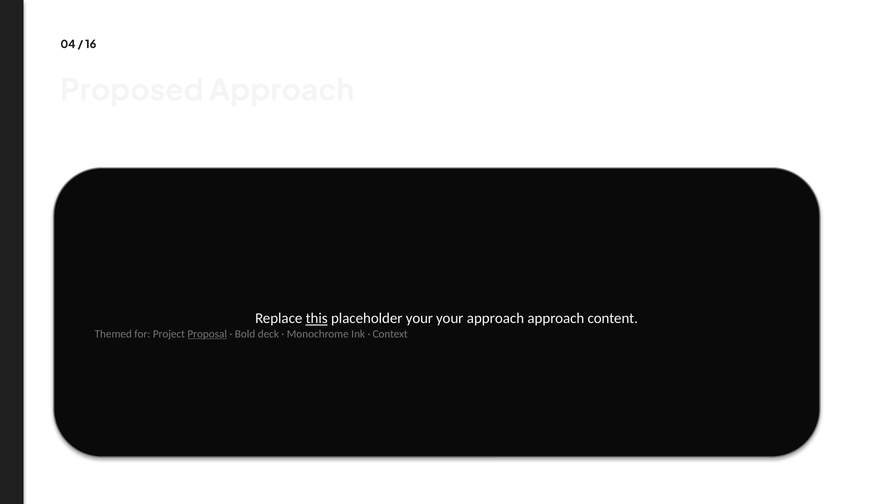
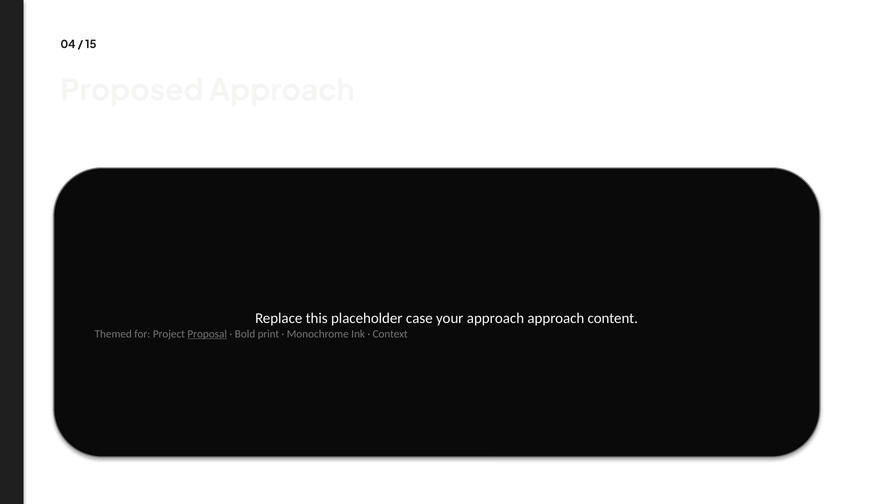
16: 16 -> 15
this underline: present -> none
placeholder your: your -> case
deck: deck -> print
